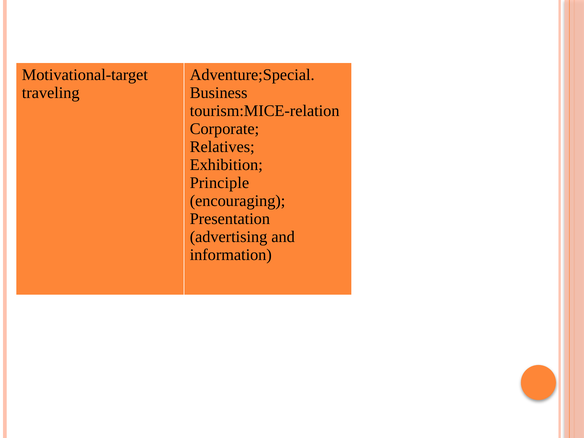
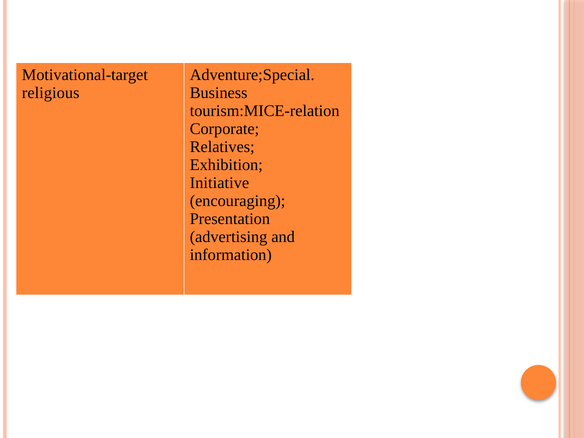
traveling: traveling -> religious
Principle: Principle -> Initiative
